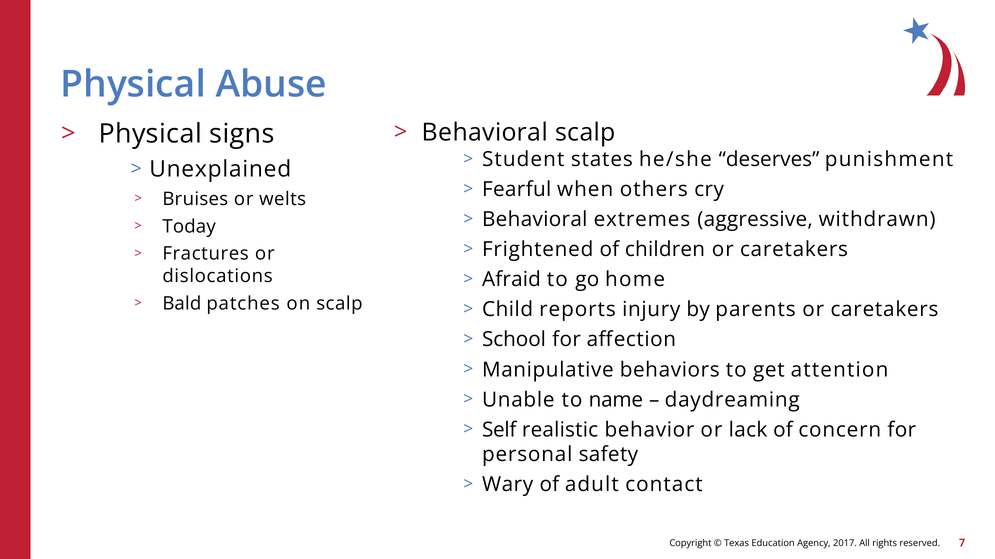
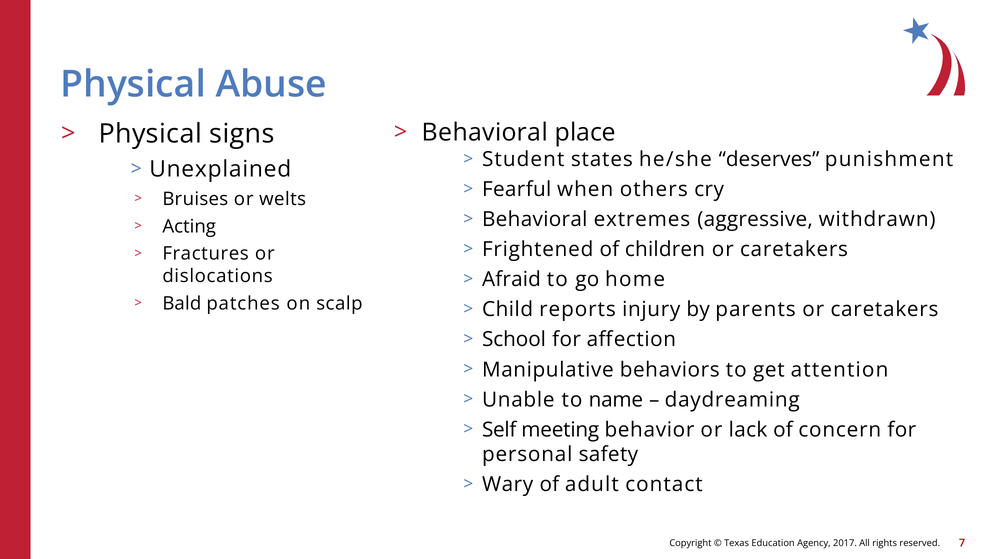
Behavioral scalp: scalp -> place
Today: Today -> Acting
realistic: realistic -> meeting
